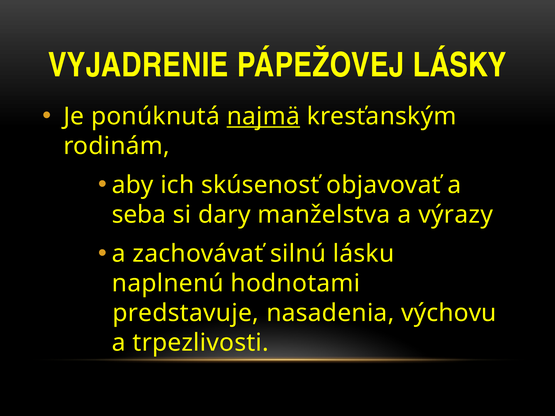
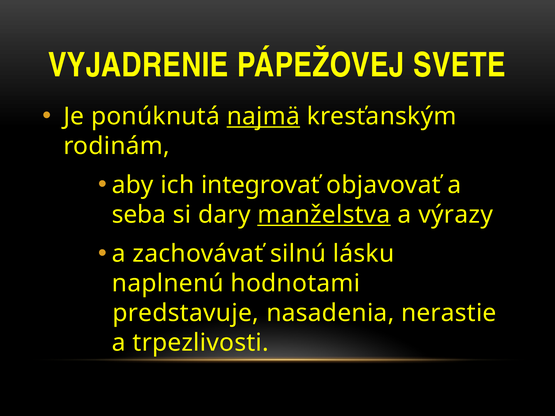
LÁSKY: LÁSKY -> SVETE
skúsenosť: skúsenosť -> integrovať
manželstva underline: none -> present
výchovu: výchovu -> nerastie
